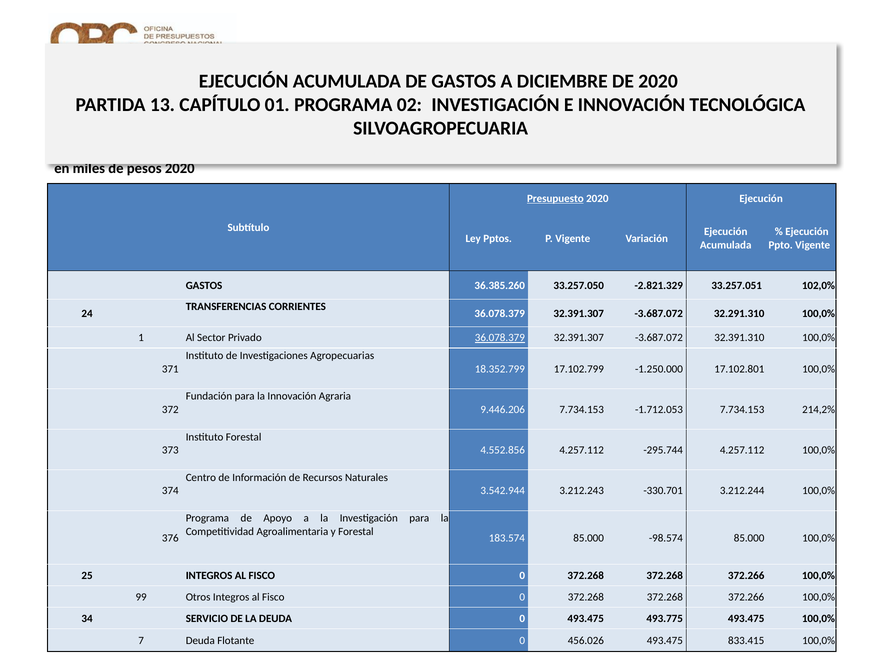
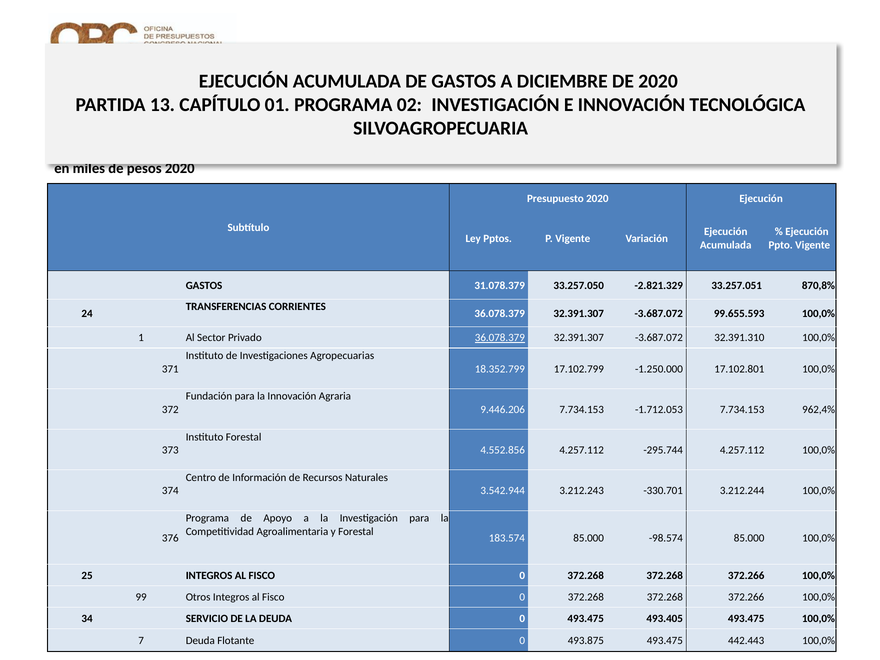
Presupuesto underline: present -> none
36.385.260: 36.385.260 -> 31.078.379
102,0%: 102,0% -> 870,8%
32.291.310: 32.291.310 -> 99.655.593
214,2%: 214,2% -> 962,4%
493.775: 493.775 -> 493.405
456.026: 456.026 -> 493.875
833.415: 833.415 -> 442.443
